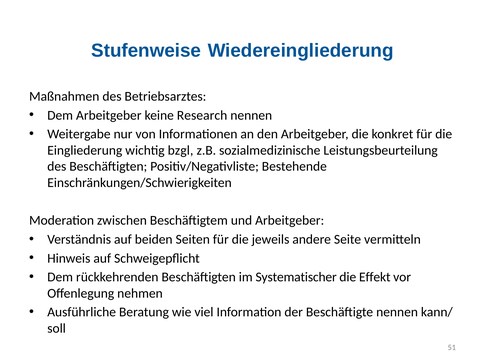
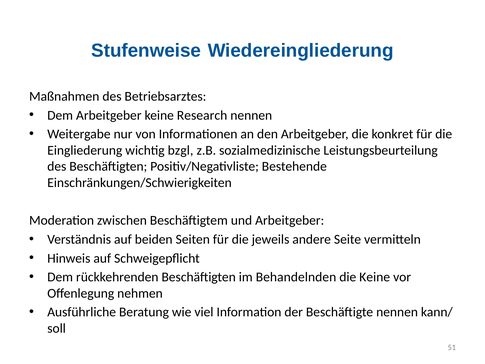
Systematischer: Systematischer -> Behandelnden
die Effekt: Effekt -> Keine
